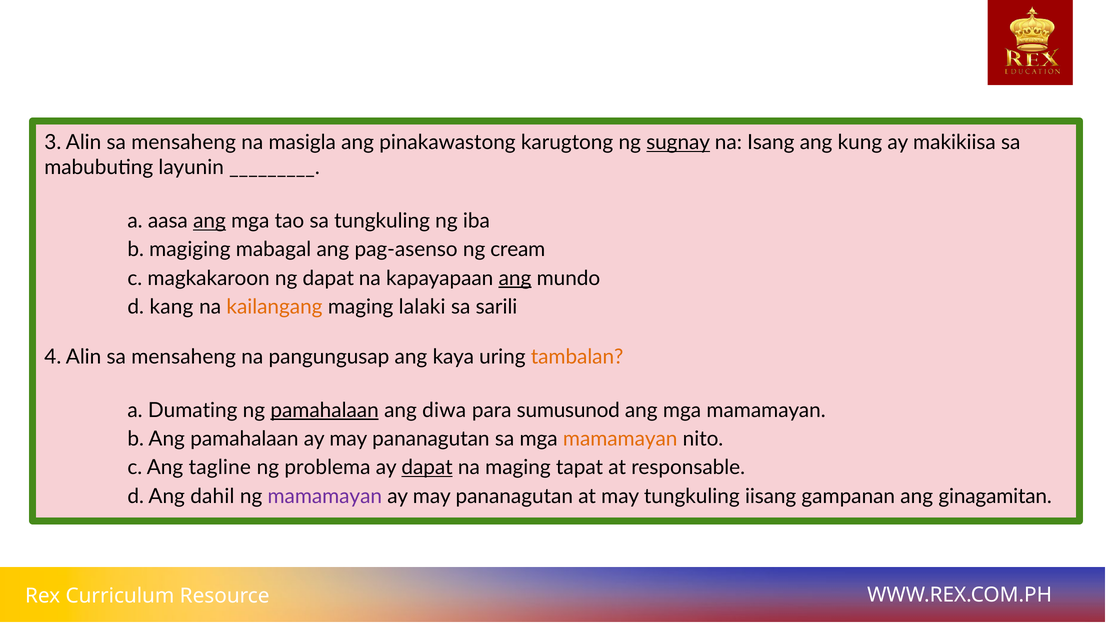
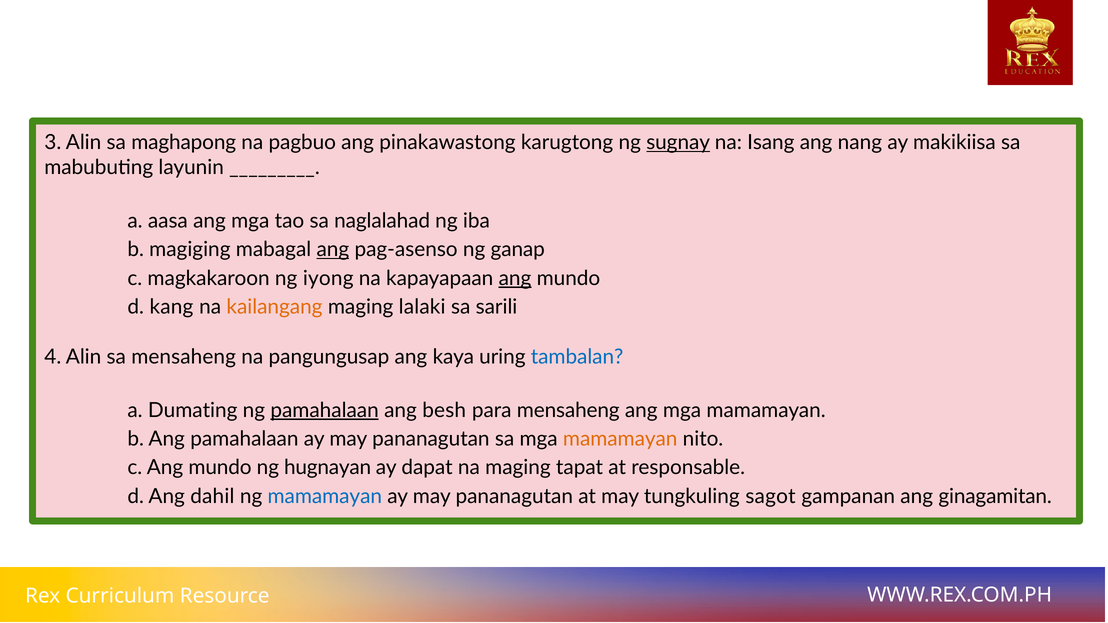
3 Alin sa mensaheng: mensaheng -> maghapong
masigla: masigla -> pagbuo
kung: kung -> nang
ang at (209, 221) underline: present -> none
sa tungkuling: tungkuling -> naglalahad
ang at (333, 250) underline: none -> present
cream: cream -> ganap
ng dapat: dapat -> iyong
tambalan colour: orange -> blue
diwa: diwa -> besh
para sumusunod: sumusunod -> mensaheng
c Ang tagline: tagline -> mundo
problema: problema -> hugnayan
dapat at (427, 468) underline: present -> none
mamamayan at (325, 496) colour: purple -> blue
iisang: iisang -> sagot
